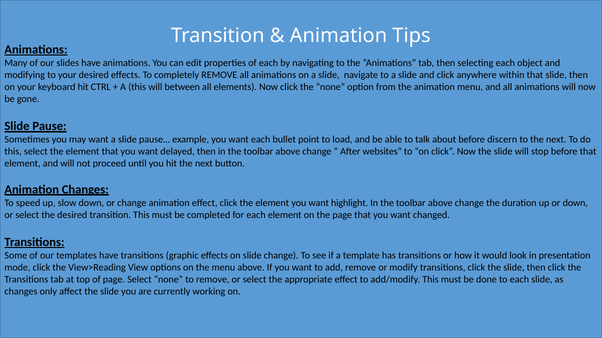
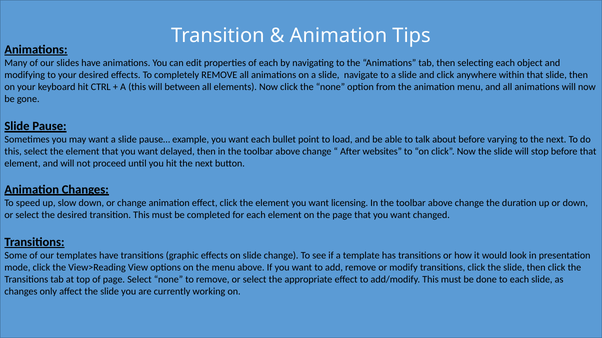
discern: discern -> varying
highlight: highlight -> licensing
